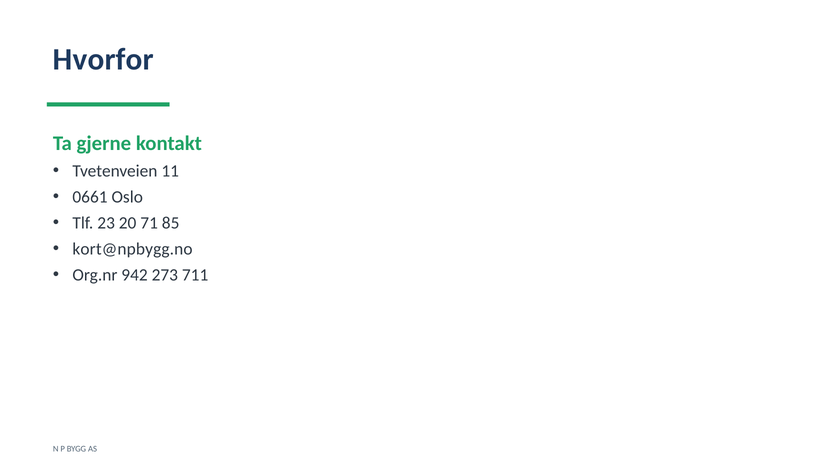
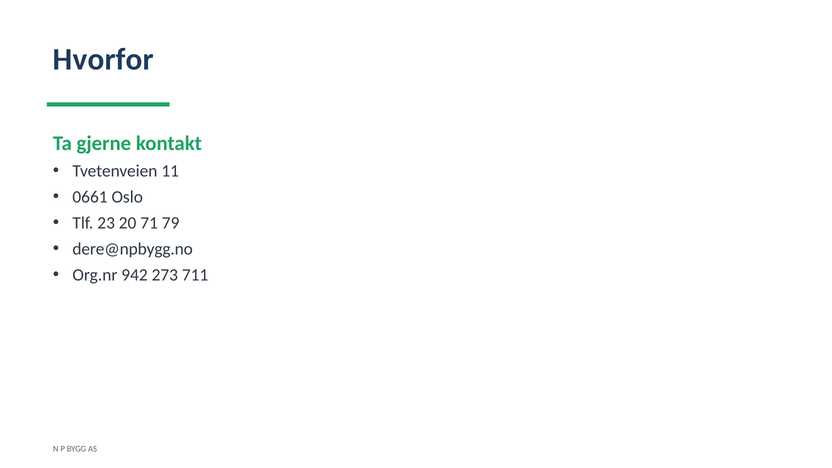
85: 85 -> 79
kort@npbygg.no: kort@npbygg.no -> dere@npbygg.no
